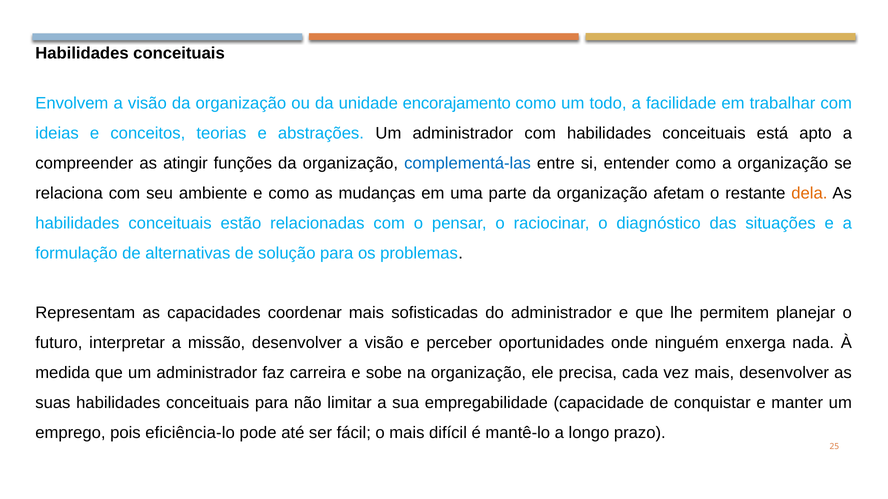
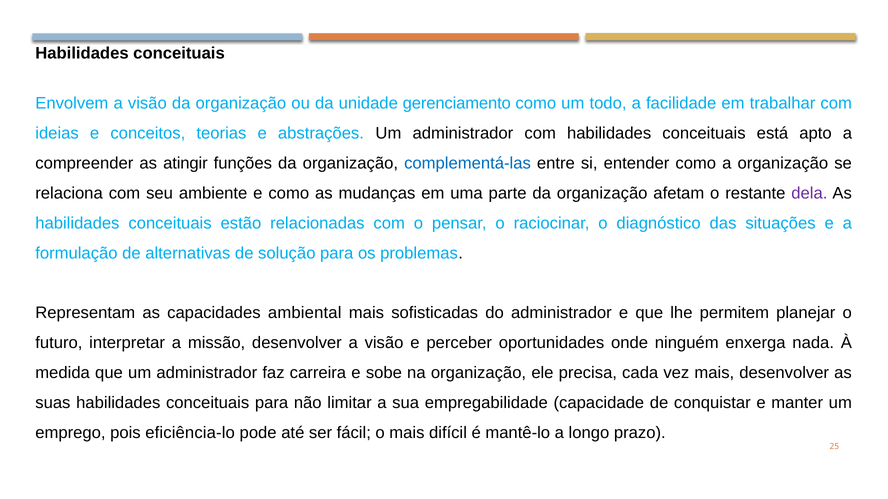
encorajamento: encorajamento -> gerenciamento
dela colour: orange -> purple
coordenar: coordenar -> ambiental
